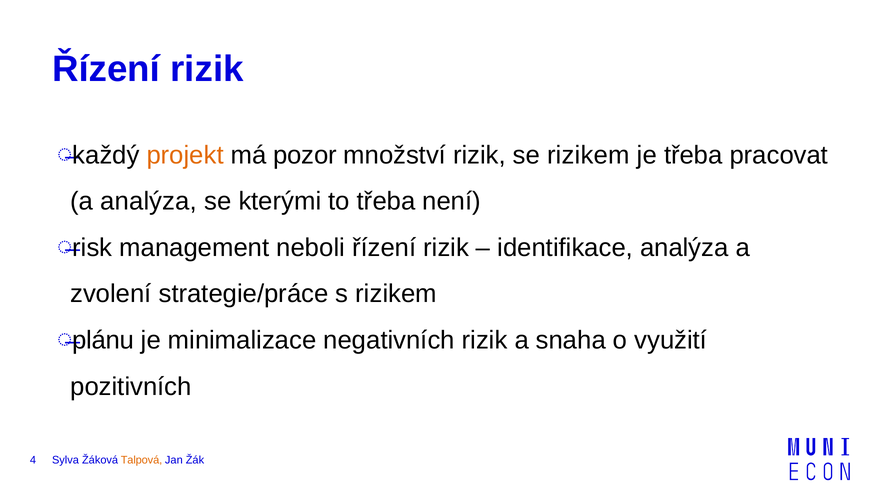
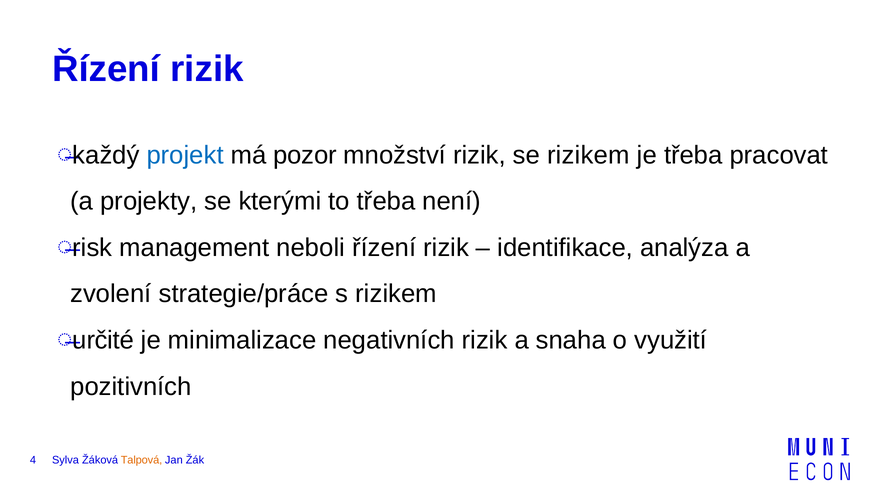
projekt colour: orange -> blue
a analýza: analýza -> projekty
plánu: plánu -> určité
